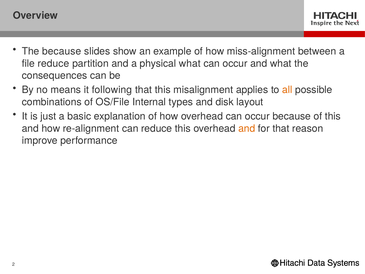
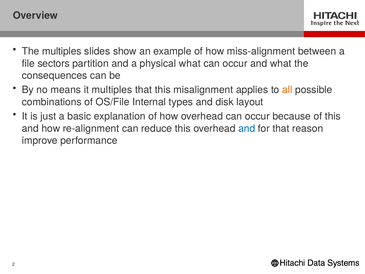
The because: because -> multiples
file reduce: reduce -> sectors
it following: following -> multiples
and at (247, 128) colour: orange -> blue
